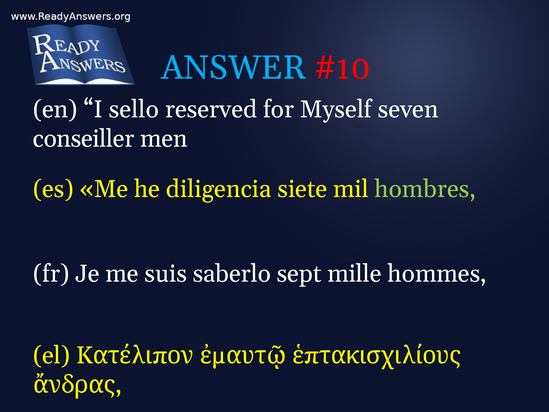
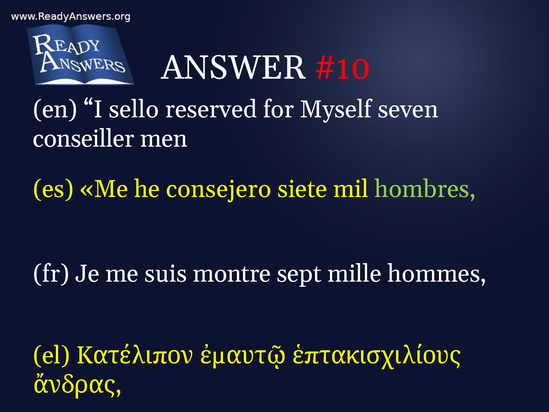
ANSWER colour: light blue -> white
diligencia: diligencia -> consejero
saberlo: saberlo -> montre
